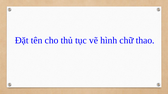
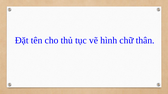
thao: thao -> thân
